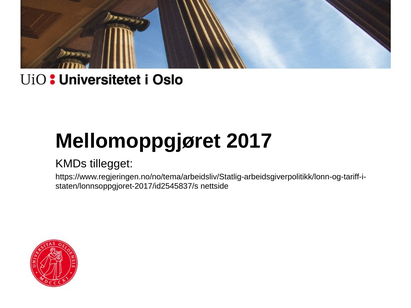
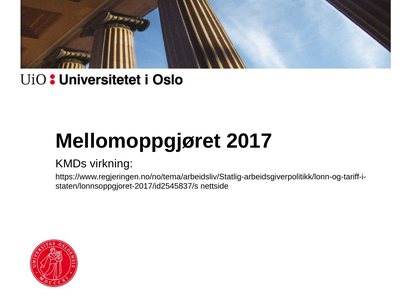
tillegget: tillegget -> virkning
